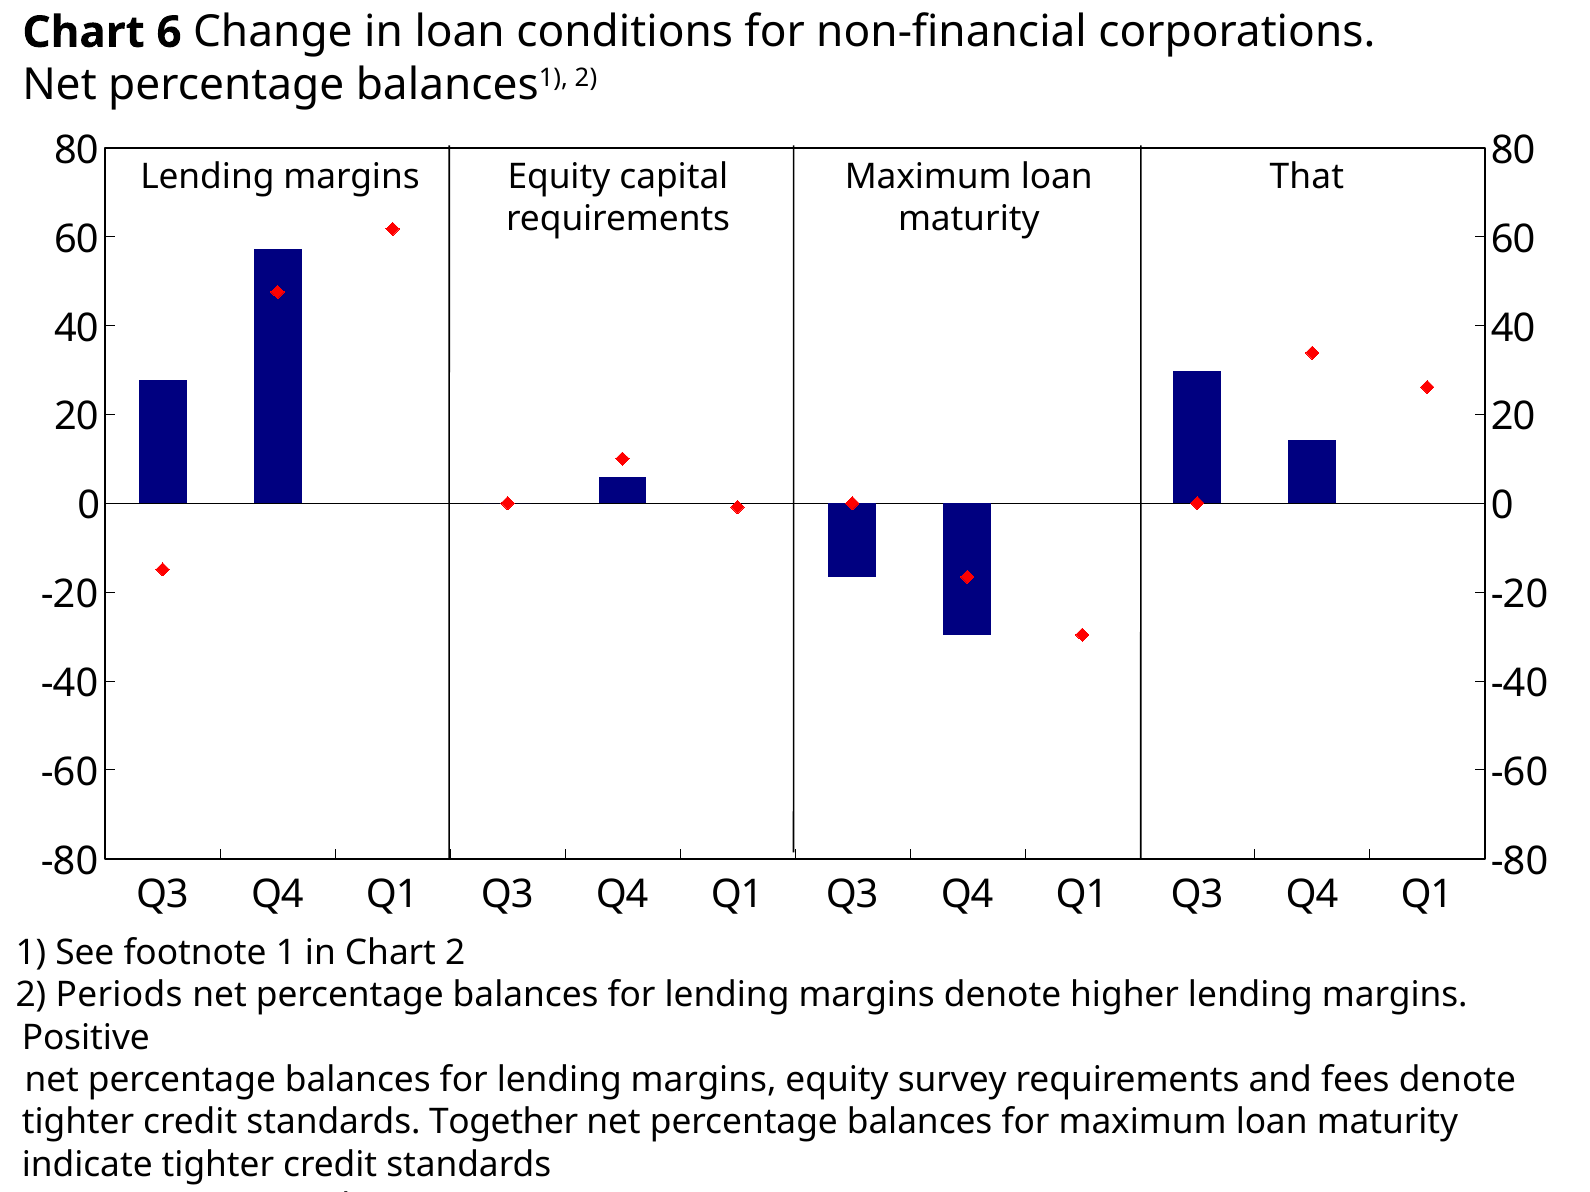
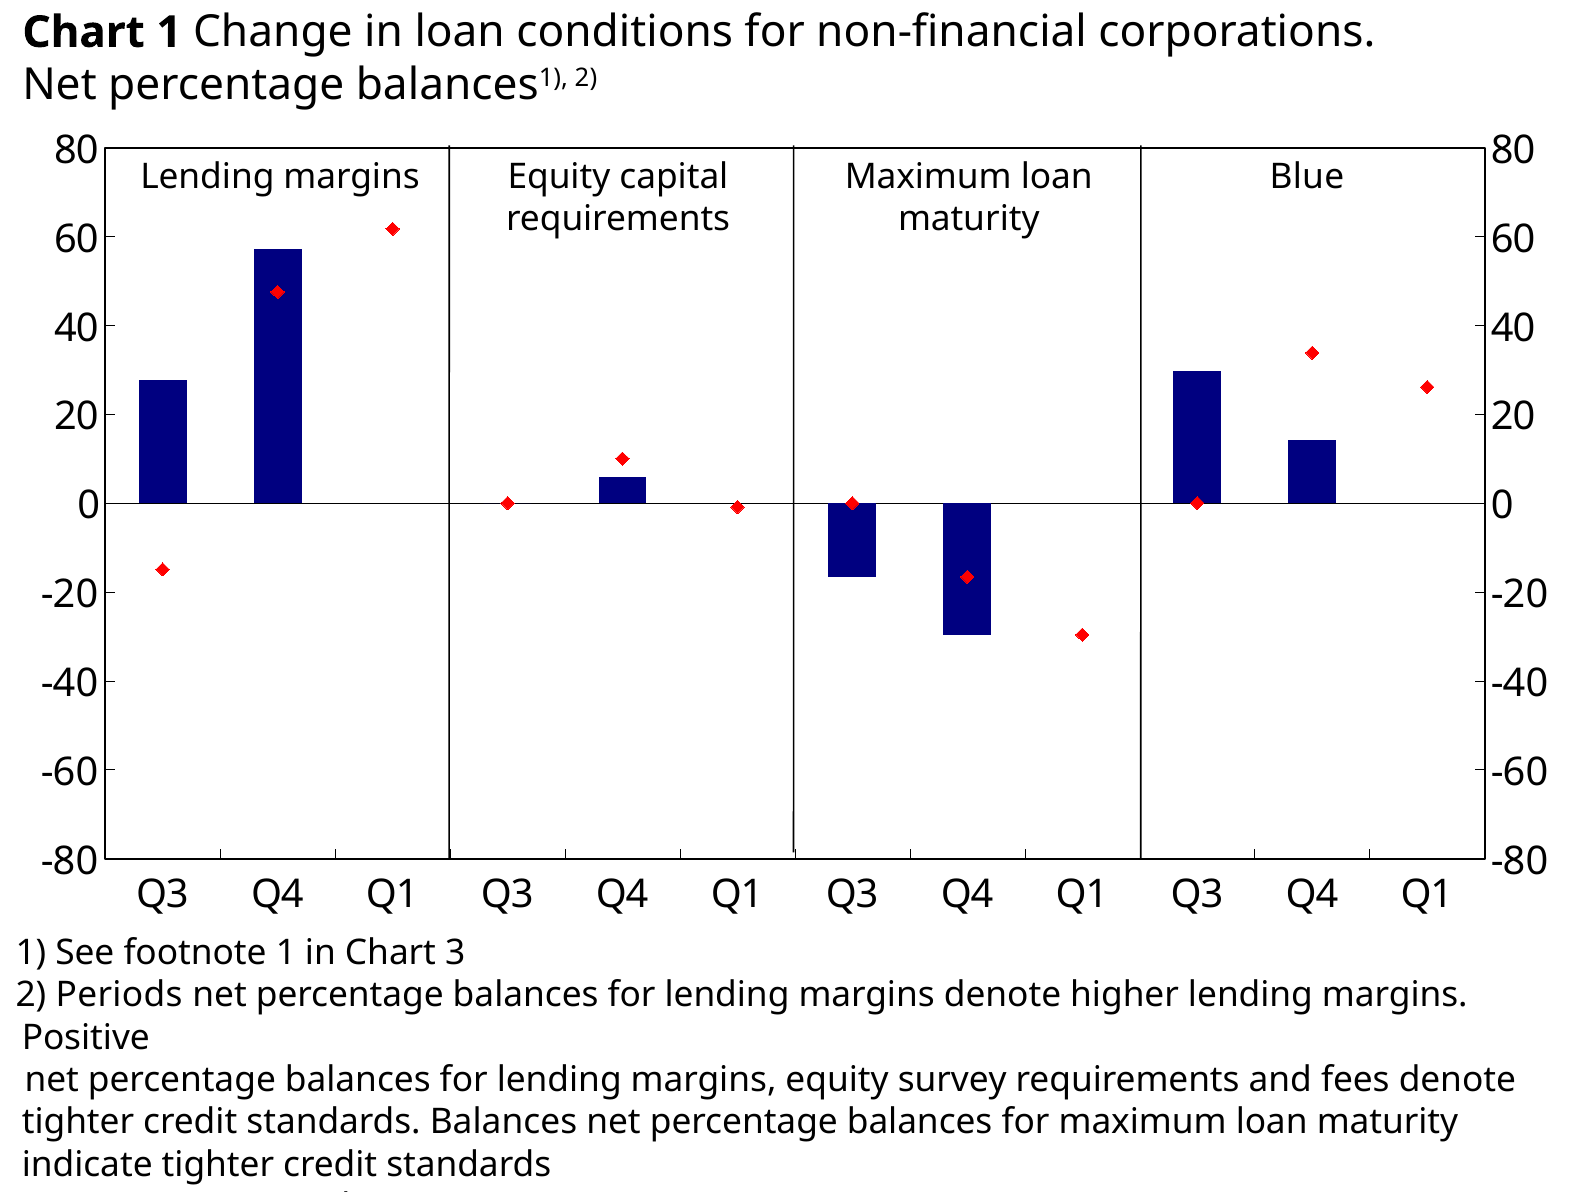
Chart 6: 6 -> 1
That: That -> Blue
Chart 2: 2 -> 3
standards Together: Together -> Balances
